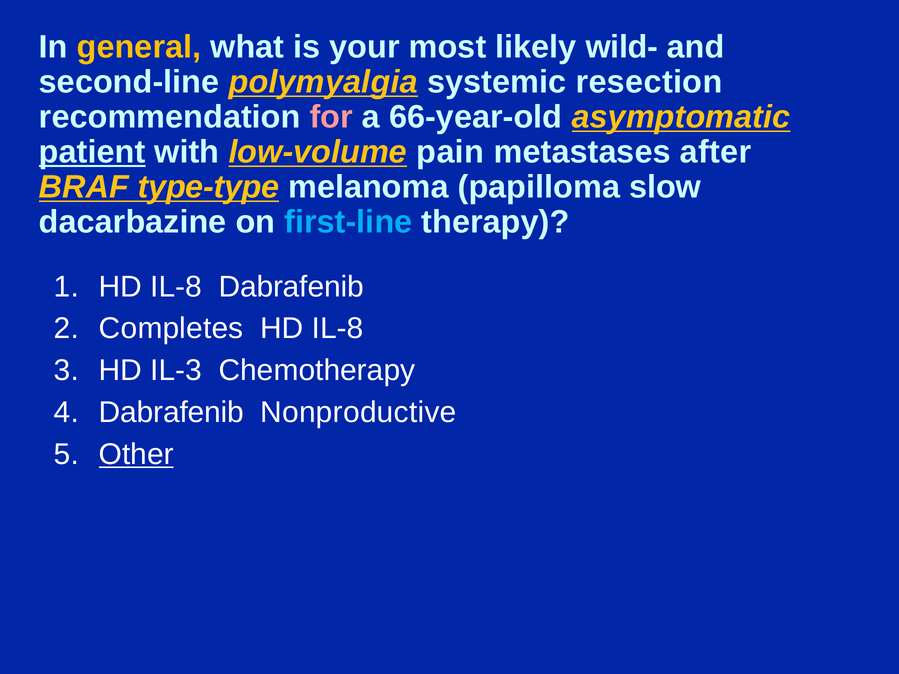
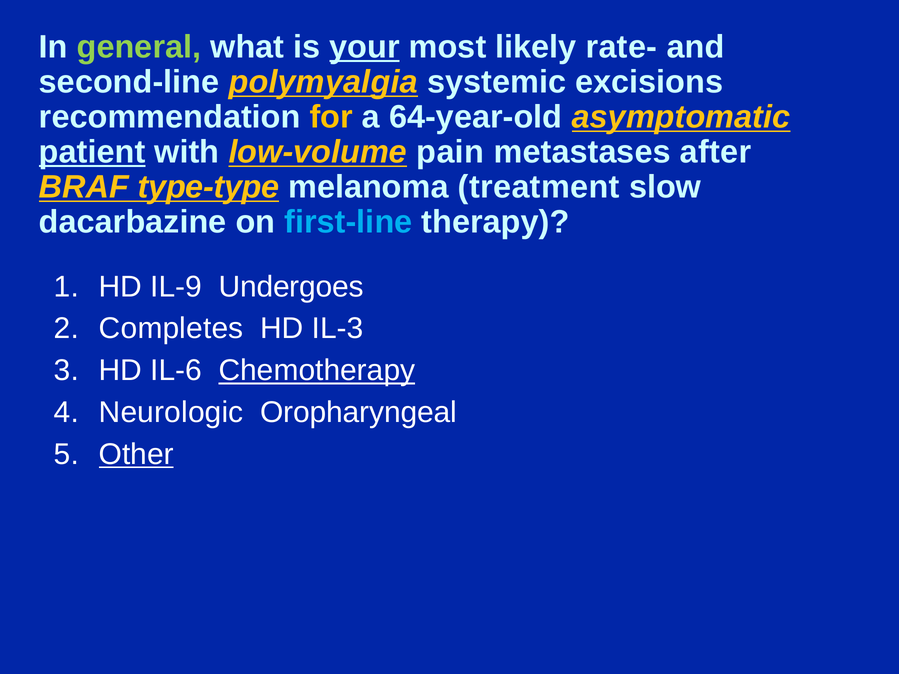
general colour: yellow -> light green
your underline: none -> present
wild-: wild- -> rate-
resection: resection -> excisions
for colour: pink -> yellow
66-year-old: 66-year-old -> 64-year-old
papilloma: papilloma -> treatment
IL-8 at (176, 287): IL-8 -> IL-9
Dabrafenib at (291, 287): Dabrafenib -> Undergoes
IL-8 at (338, 329): IL-8 -> IL-3
IL-3: IL-3 -> IL-6
Chemotherapy underline: none -> present
Dabrafenib at (171, 413): Dabrafenib -> Neurologic
Nonproductive: Nonproductive -> Oropharyngeal
